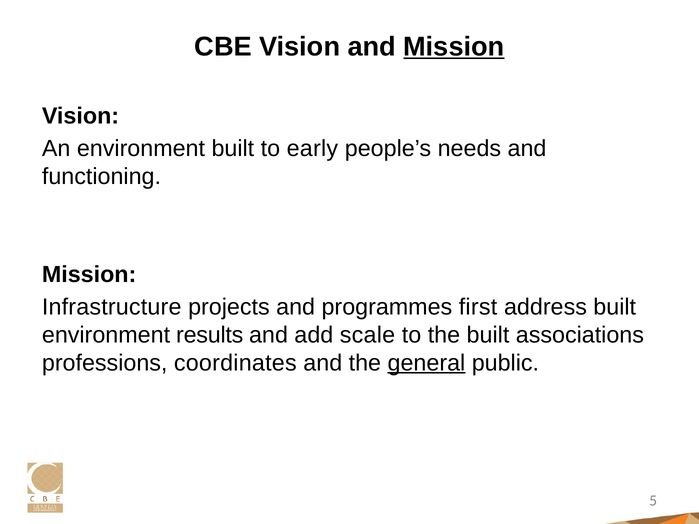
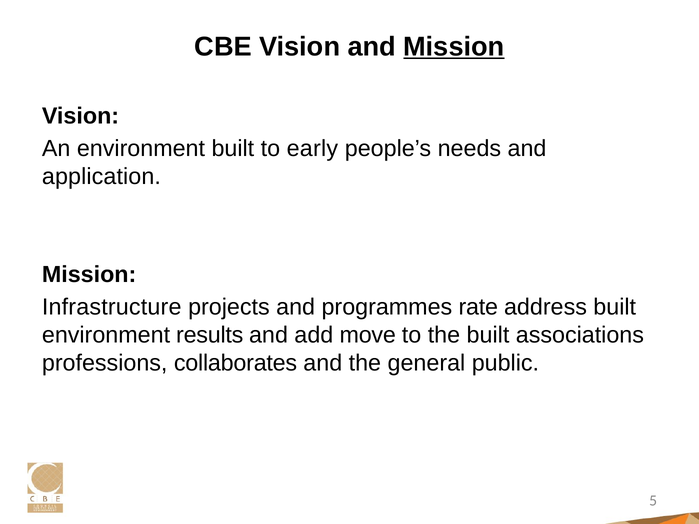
functioning: functioning -> application
first: first -> rate
scale: scale -> move
coordinates: coordinates -> collaborates
general underline: present -> none
